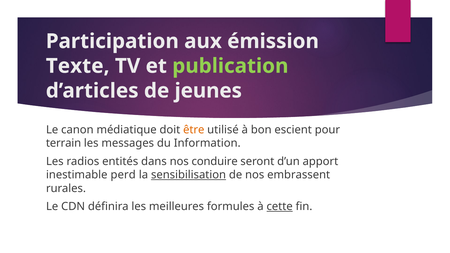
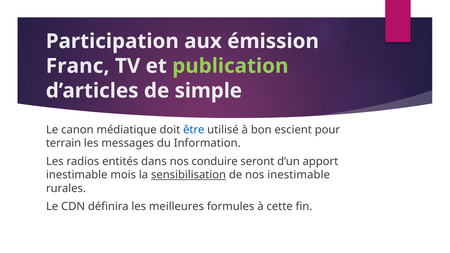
Texte: Texte -> Franc
jeunes: jeunes -> simple
être colour: orange -> blue
perd: perd -> mois
nos embrassent: embrassent -> inestimable
cette underline: present -> none
